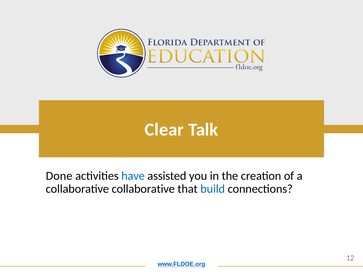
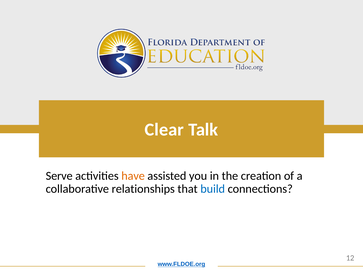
Done: Done -> Serve
have colour: blue -> orange
collaborative collaborative: collaborative -> relationships
